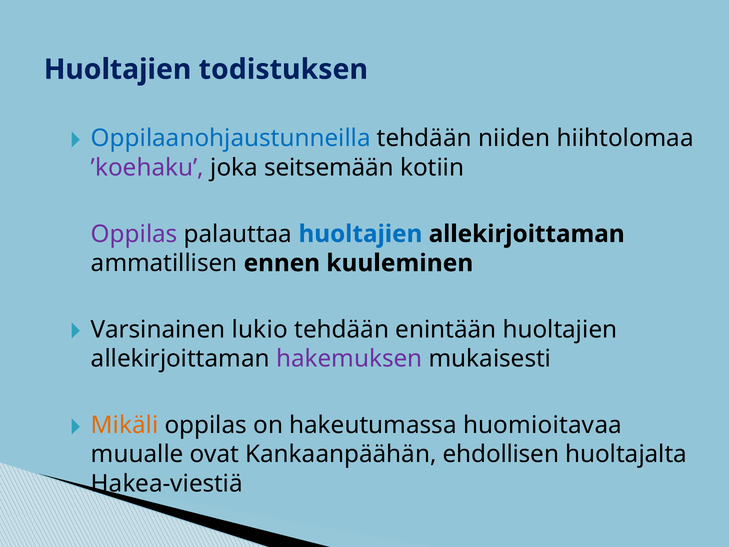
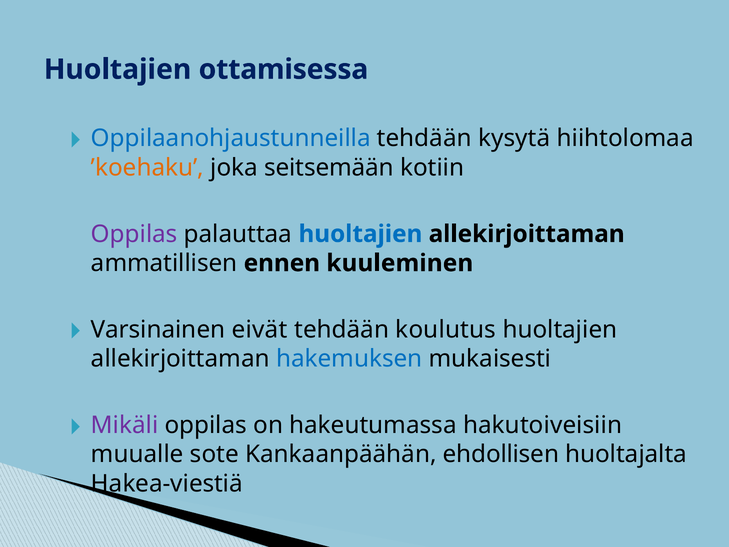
todistuksen: todistuksen -> ottamisessa
niiden: niiden -> kysytä
’koehaku colour: purple -> orange
lukio: lukio -> eivät
enintään: enintään -> koulutus
hakemuksen colour: purple -> blue
Mikäli colour: orange -> purple
huomioitavaa: huomioitavaa -> hakutoiveisiin
ovat: ovat -> sote
